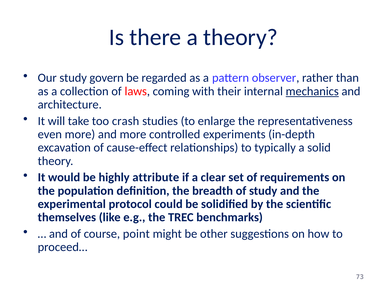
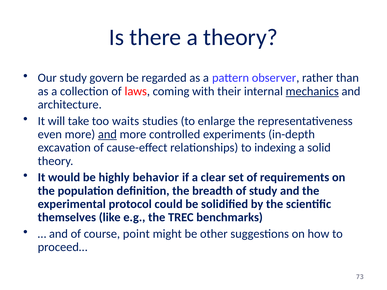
crash: crash -> waits
and at (107, 134) underline: none -> present
typically: typically -> indexing
attribute: attribute -> behavior
